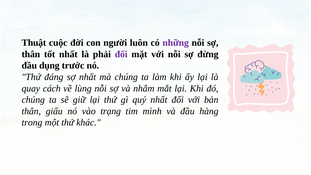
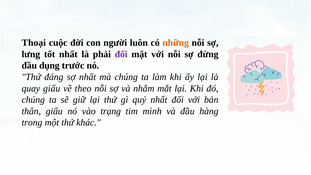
Thuật: Thuật -> Thoại
những colour: purple -> orange
thân at (31, 54): thân -> lưng
quay cách: cách -> giấu
lùng: lùng -> theo
